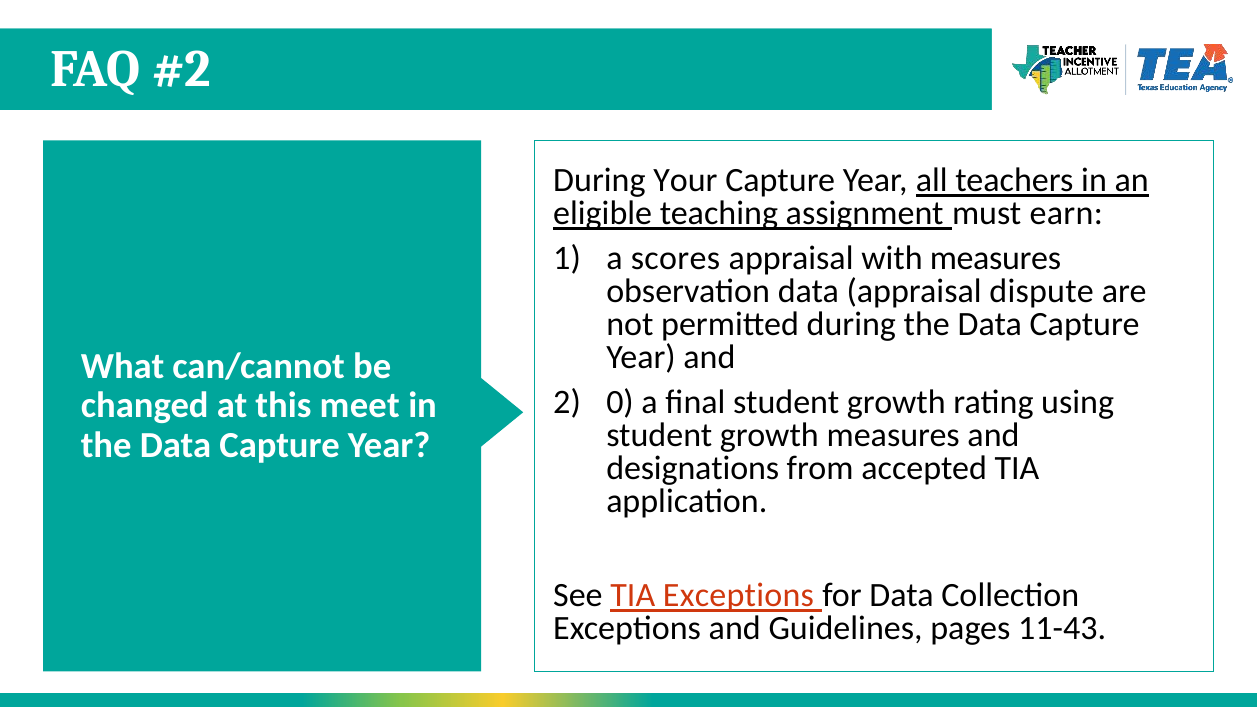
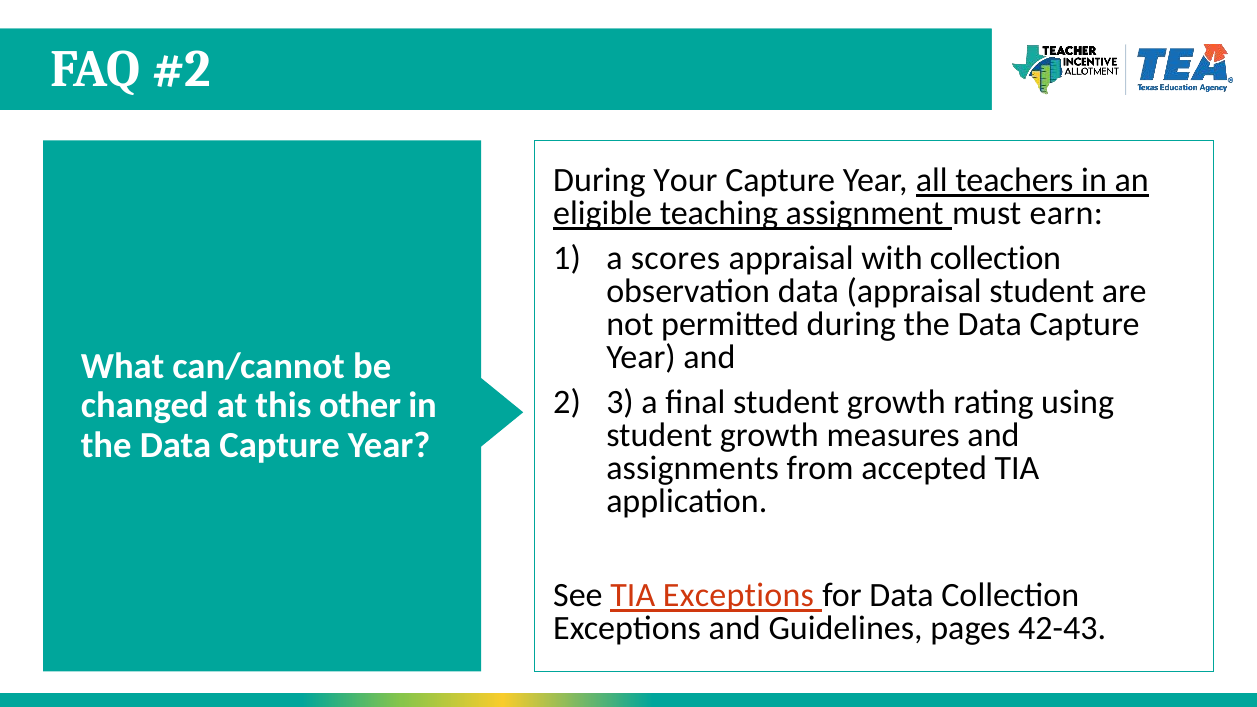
with measures: measures -> collection
appraisal dispute: dispute -> student
0: 0 -> 3
meet: meet -> other
designations: designations -> assignments
11-43: 11-43 -> 42-43
